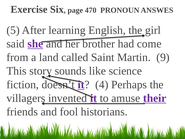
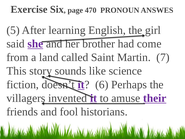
9: 9 -> 7
4: 4 -> 6
